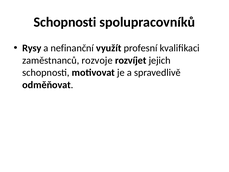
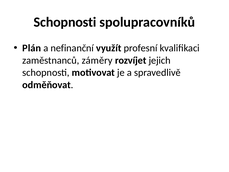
Rysy: Rysy -> Plán
rozvoje: rozvoje -> záměry
